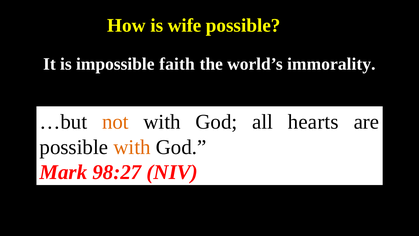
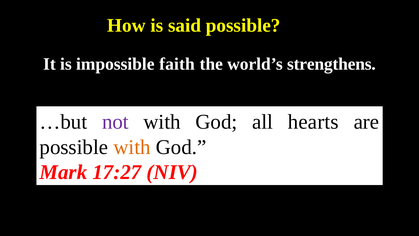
wife: wife -> said
immorality: immorality -> strengthens
not colour: orange -> purple
98:27: 98:27 -> 17:27
